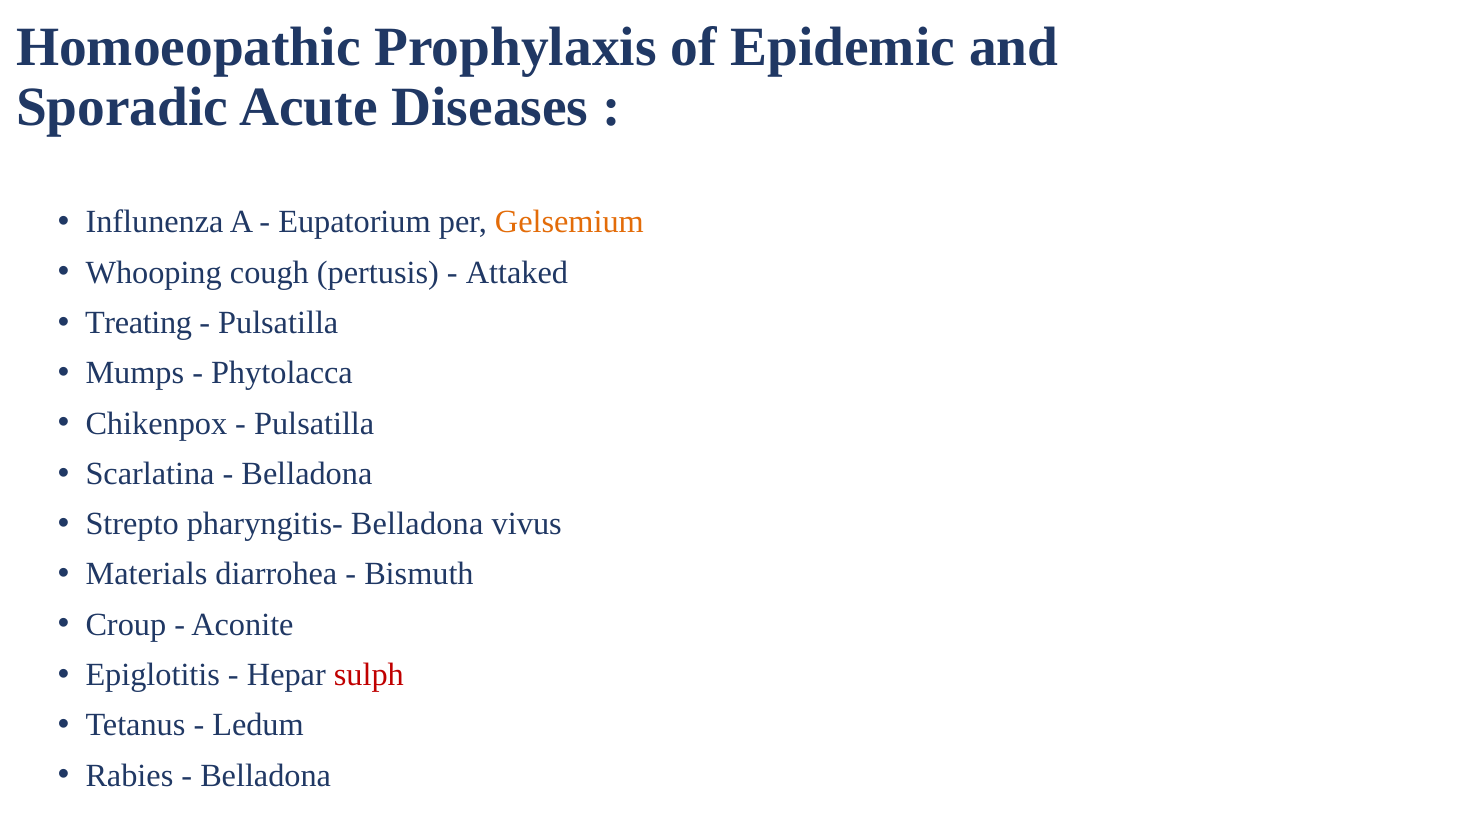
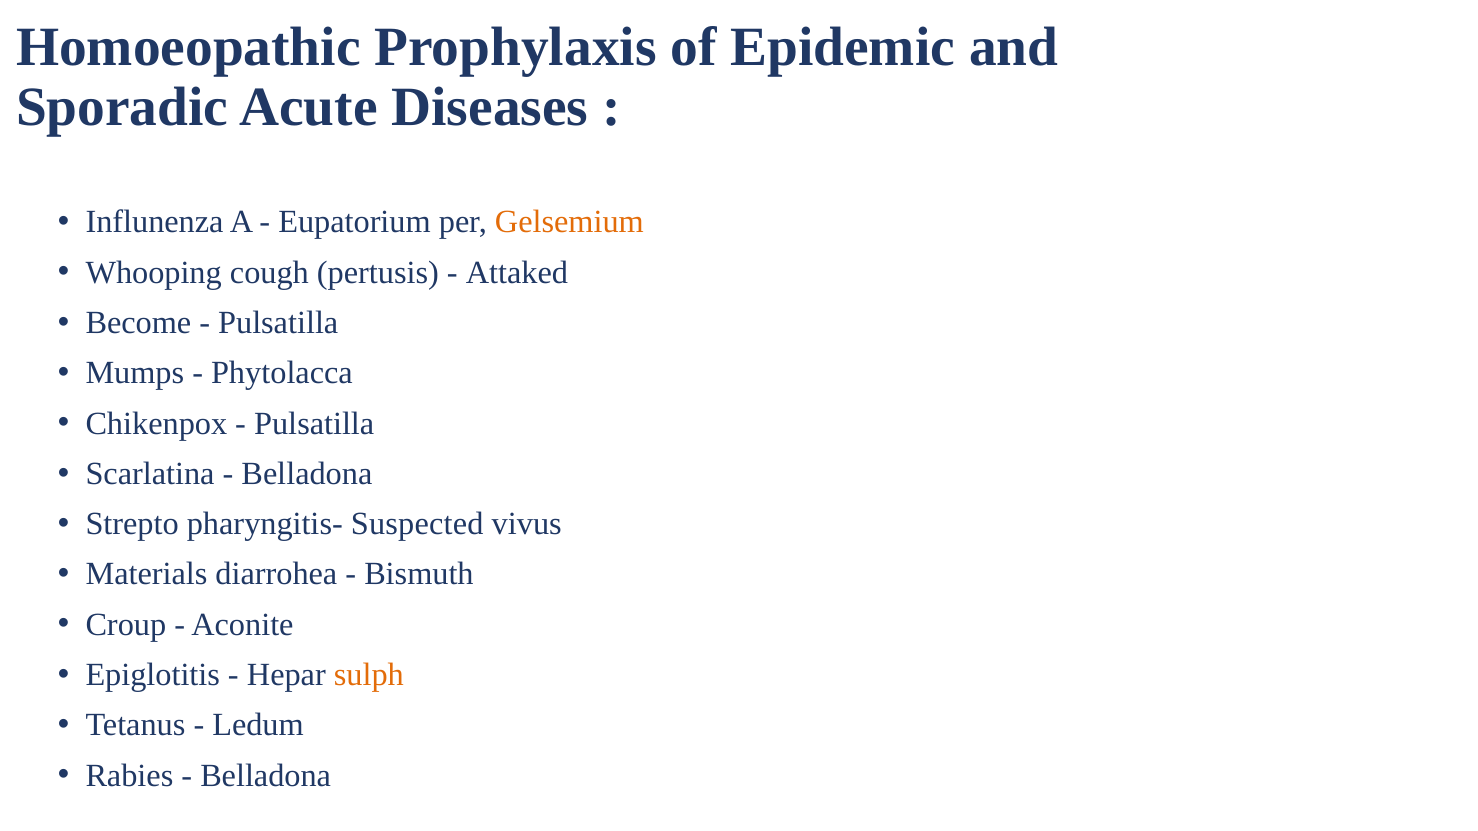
Treating: Treating -> Become
pharyngitis- Belladona: Belladona -> Suspected
sulph colour: red -> orange
